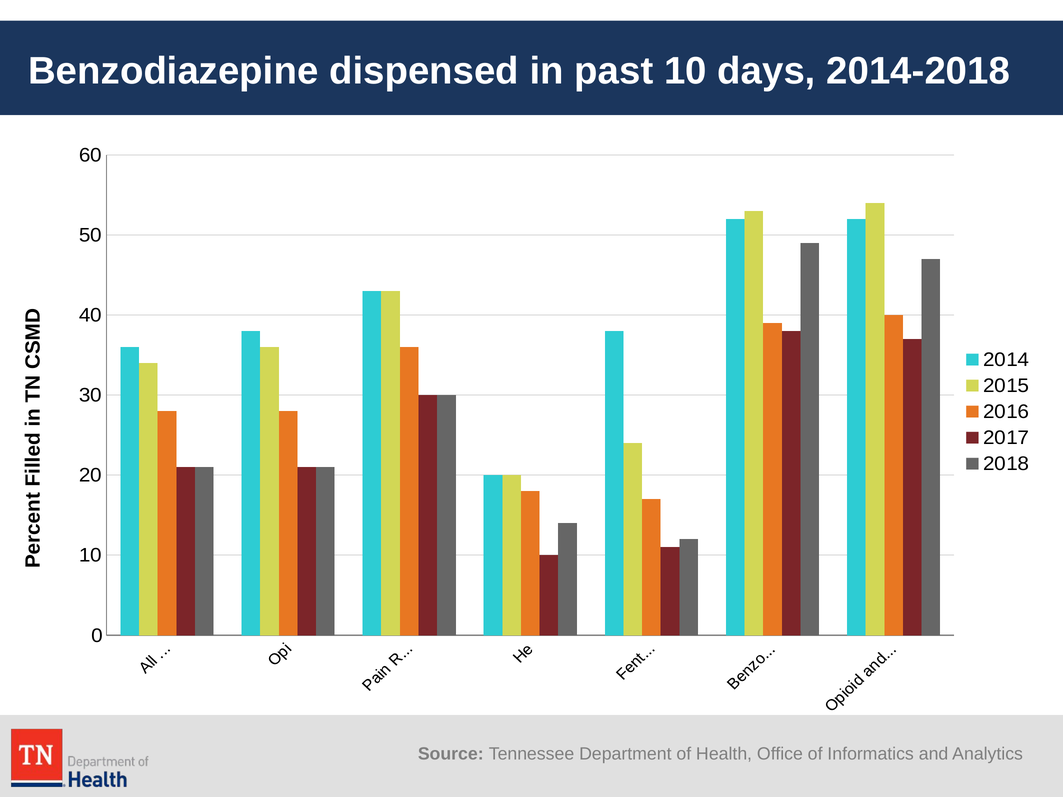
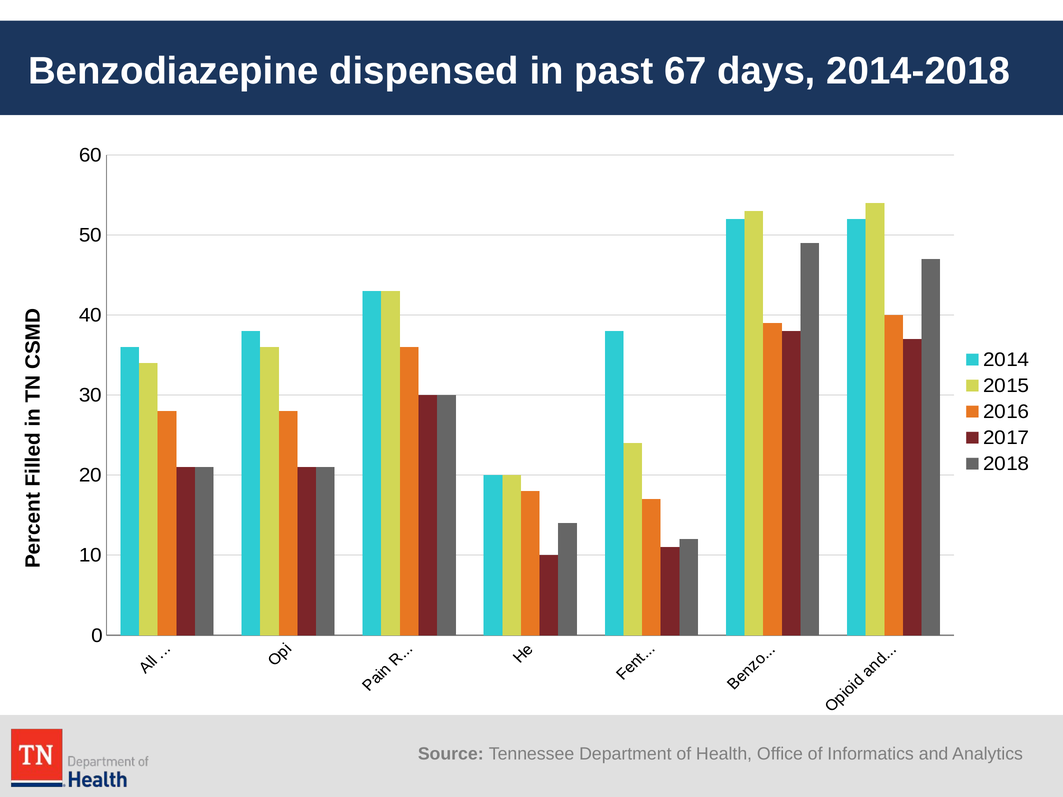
past 10: 10 -> 67
